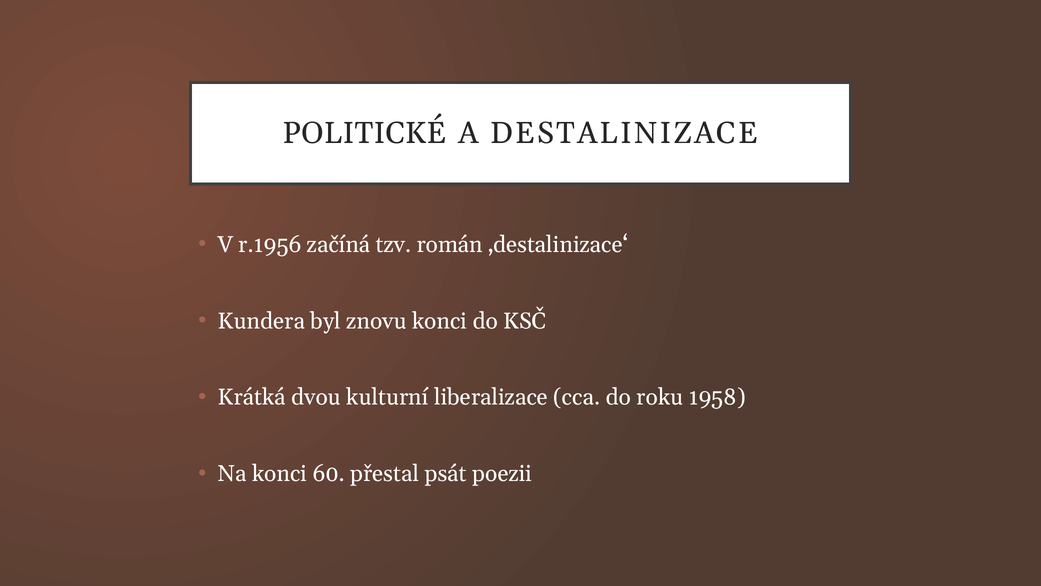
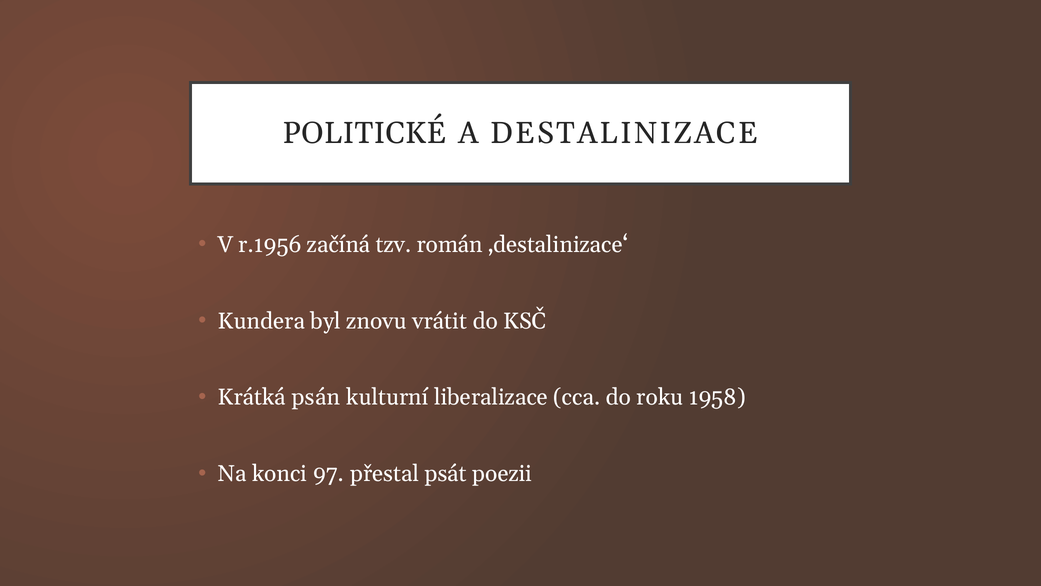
znovu konci: konci -> vrátit
dvou: dvou -> psán
60: 60 -> 97
